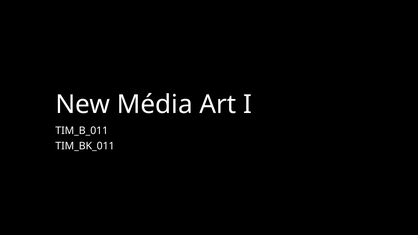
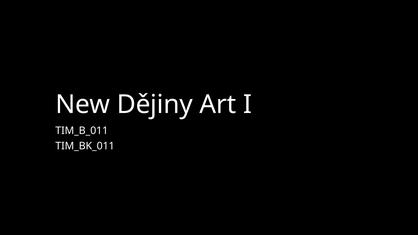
Média: Média -> Dějiny
